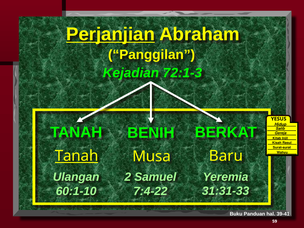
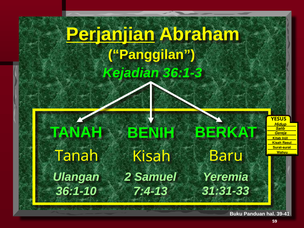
72:1-3: 72:1-3 -> 36:1-3
Tanah at (77, 156) underline: present -> none
Musa at (152, 156): Musa -> Kisah
60:1-10: 60:1-10 -> 36:1-10
7:4-22: 7:4-22 -> 7:4-13
